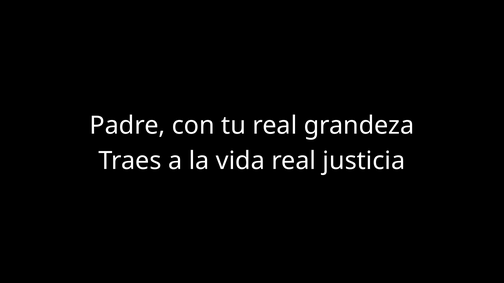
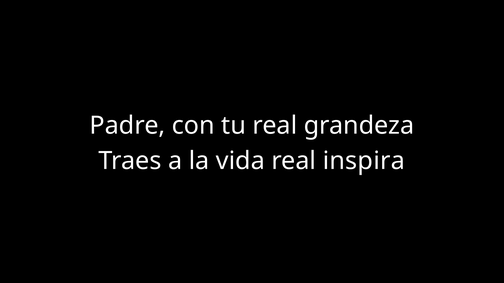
justicia: justicia -> inspira
